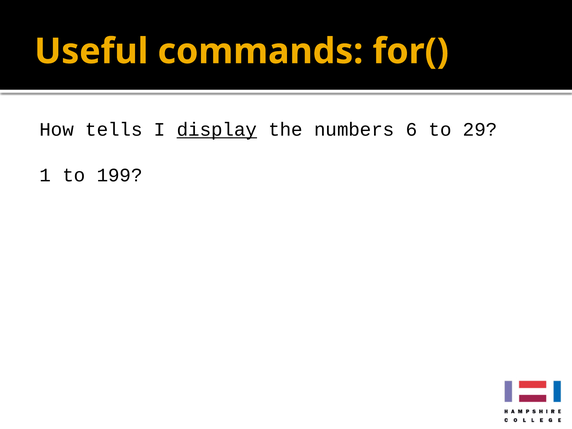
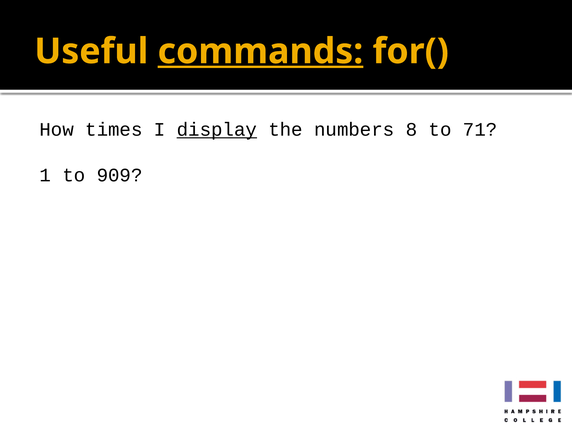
commands underline: none -> present
tells: tells -> times
6: 6 -> 8
29: 29 -> 71
199: 199 -> 909
